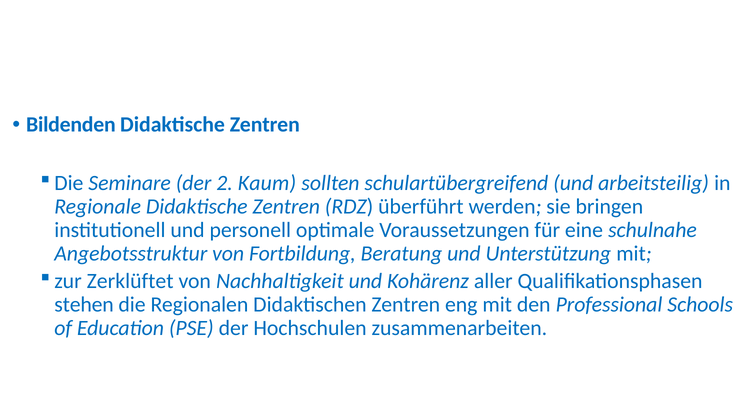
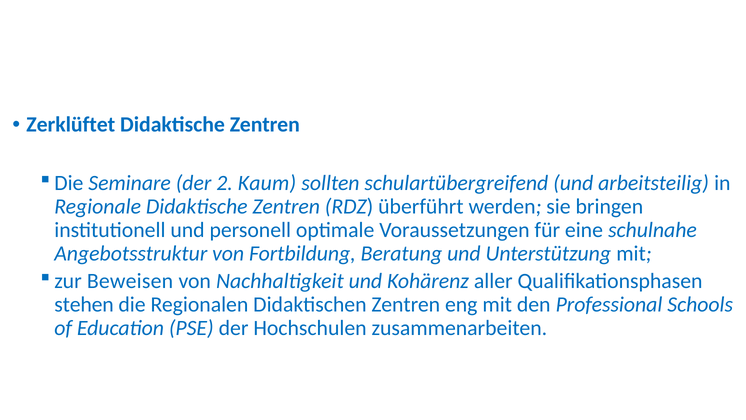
Bildenden: Bildenden -> Zerklüftet
Zerklüftet: Zerklüftet -> Beweisen
